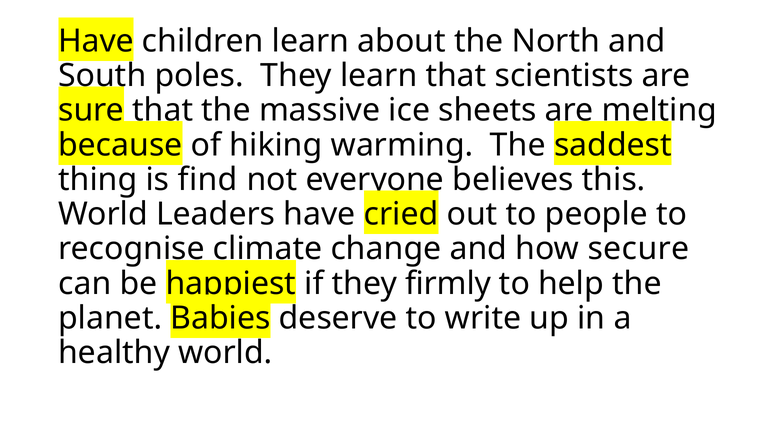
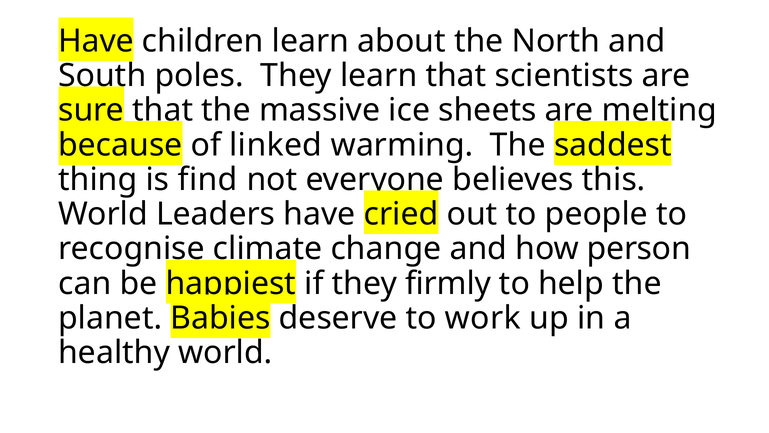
hiking: hiking -> linked
secure: secure -> person
write: write -> work
